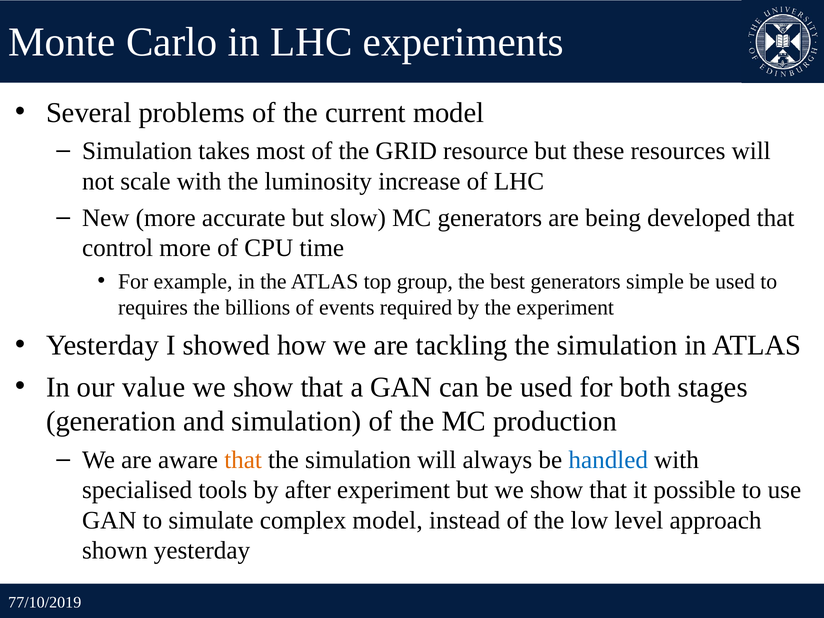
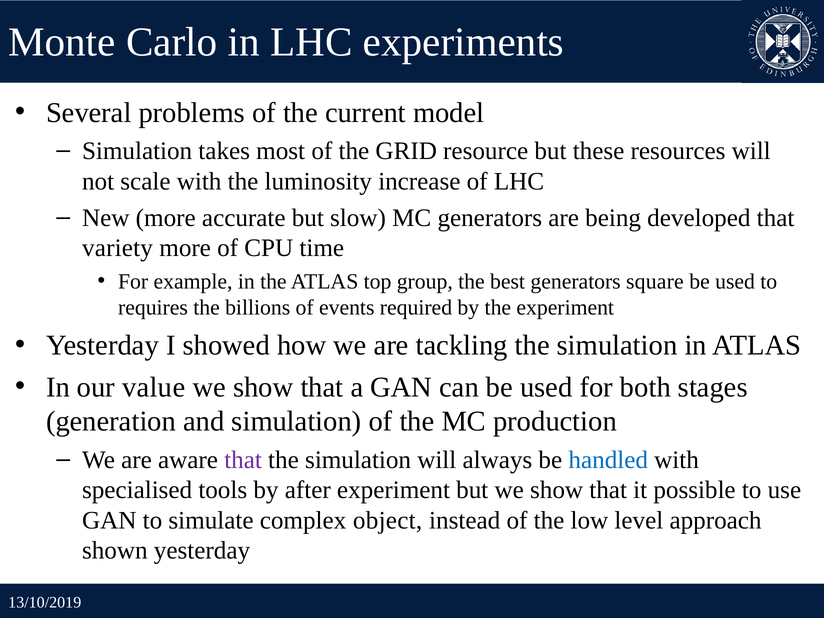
control: control -> variety
simple: simple -> square
that at (243, 460) colour: orange -> purple
complex model: model -> object
77/10/2019: 77/10/2019 -> 13/10/2019
